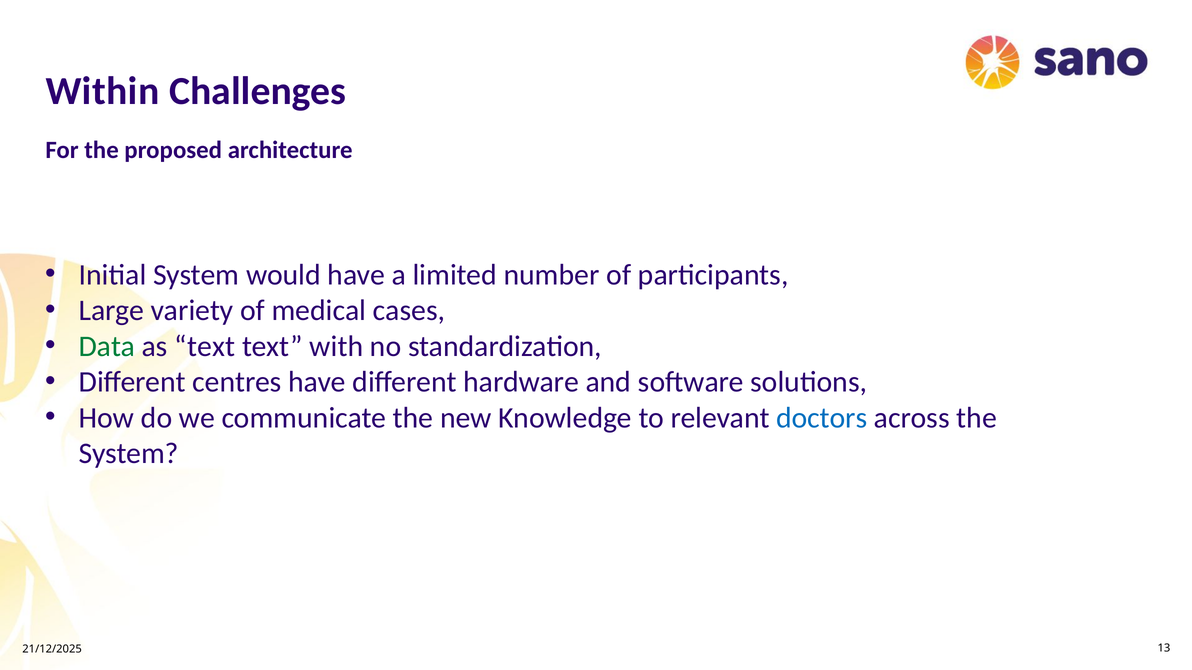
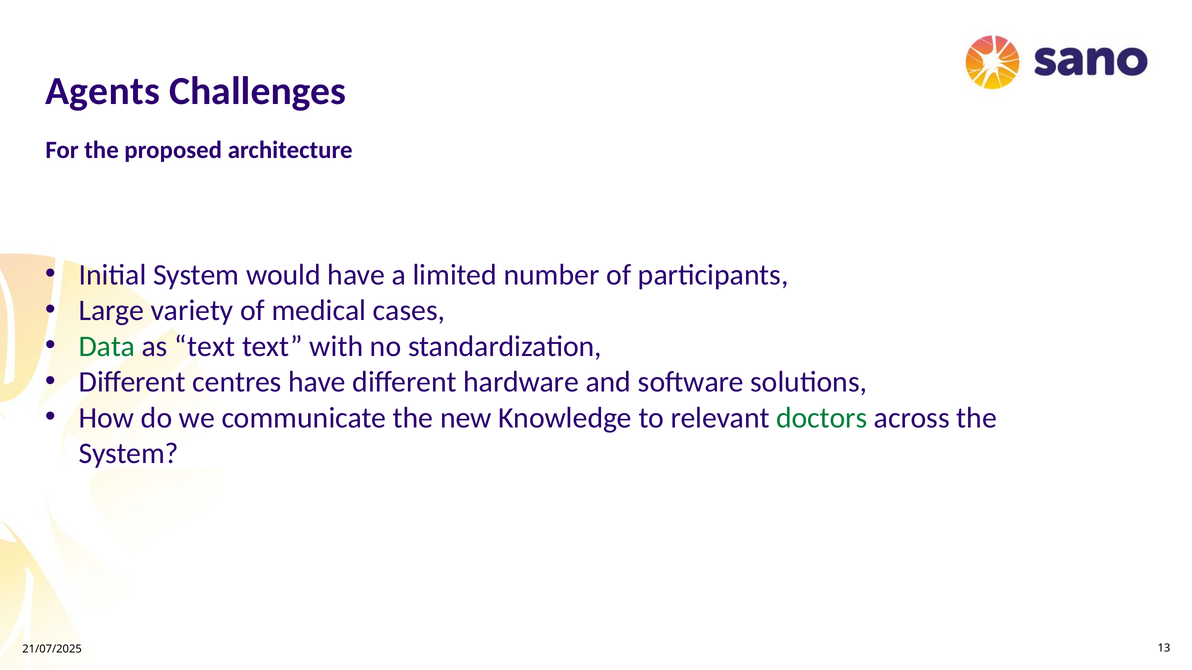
Within: Within -> Agents
doctors colour: blue -> green
21/12/2025: 21/12/2025 -> 21/07/2025
